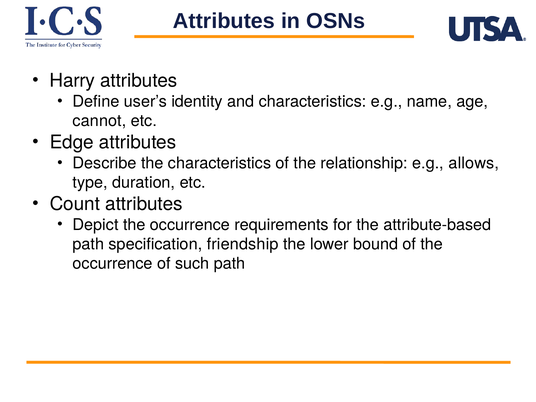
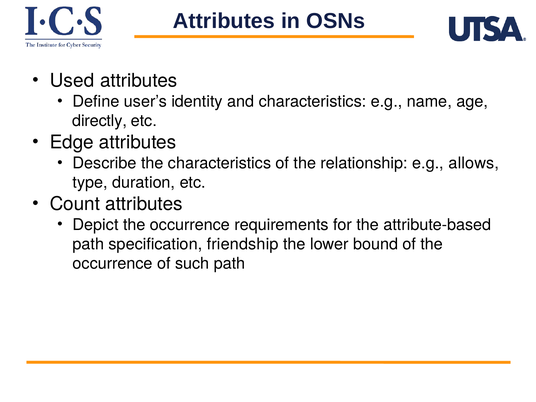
Harry: Harry -> Used
cannot: cannot -> directly
